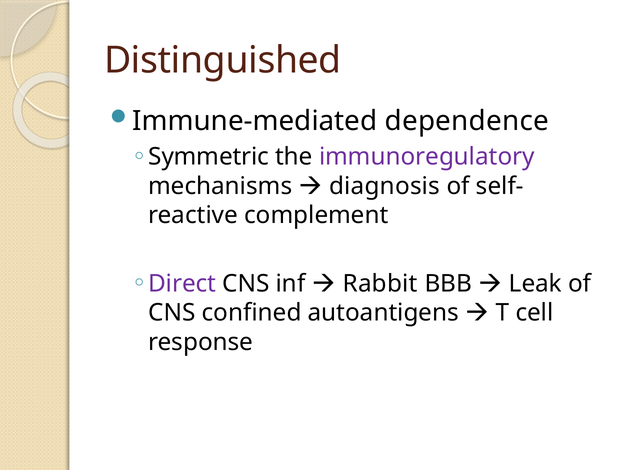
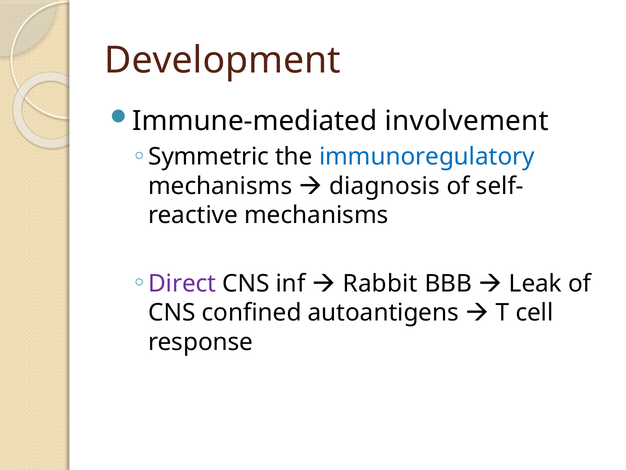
Distinguished: Distinguished -> Development
dependence: dependence -> involvement
immunoregulatory colour: purple -> blue
complement at (316, 215): complement -> mechanisms
